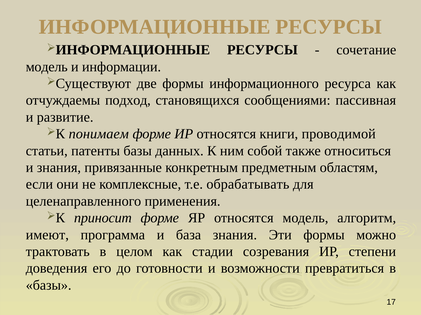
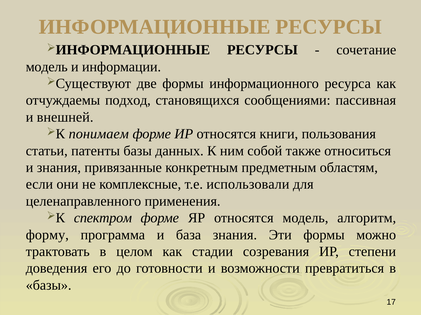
развитие: развитие -> внешней
проводимой: проводимой -> пользования
обрабатывать: обрабатывать -> использовали
приносит: приносит -> спектром
имеют: имеют -> форму
